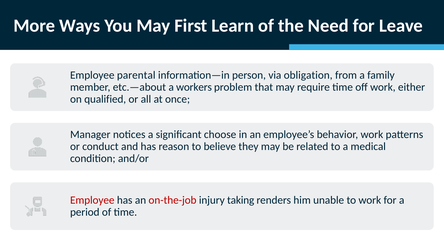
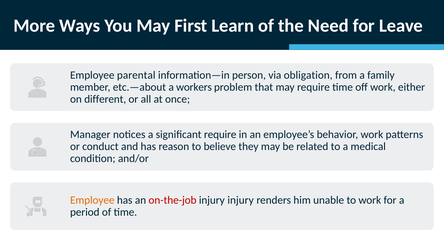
qualified: qualified -> different
significant choose: choose -> require
Employee at (92, 200) colour: red -> orange
injury taking: taking -> injury
